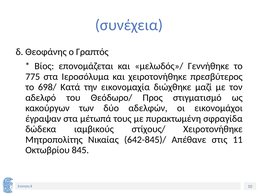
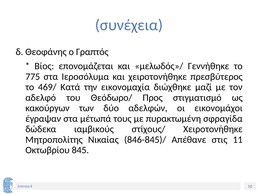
698/: 698/ -> 469/
642-845)/: 642-845)/ -> 846-845)/
